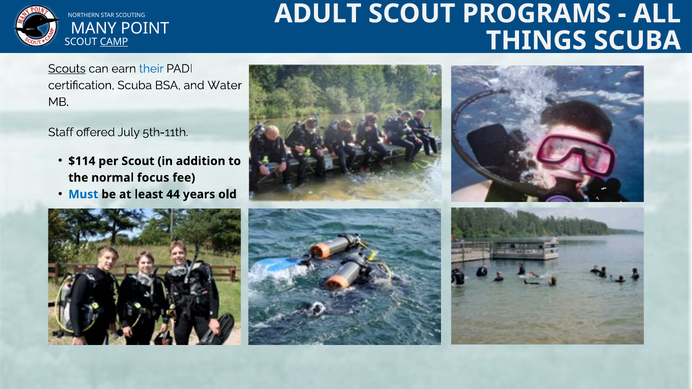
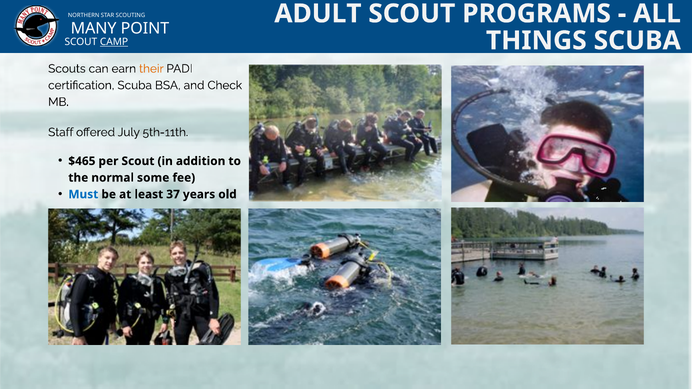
Scouts underline: present -> none
their colour: blue -> orange
Water: Water -> Check
$114: $114 -> $465
focus: focus -> some
44: 44 -> 37
